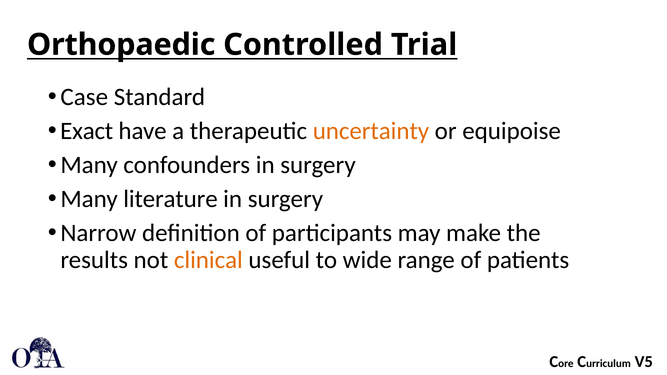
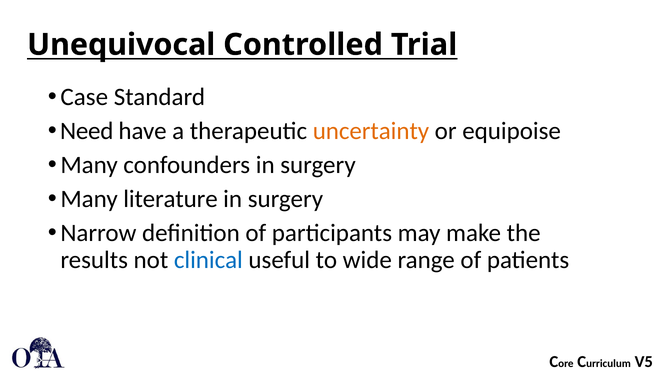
Orthopaedic: Orthopaedic -> Unequivocal
Exact: Exact -> Need
clinical colour: orange -> blue
